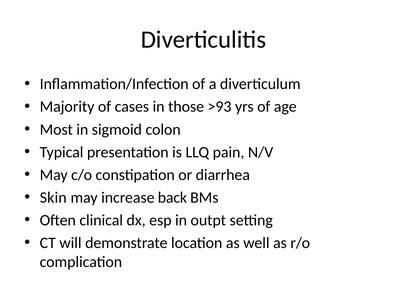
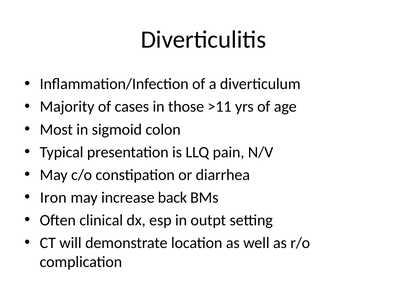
>93: >93 -> >11
Skin: Skin -> Iron
